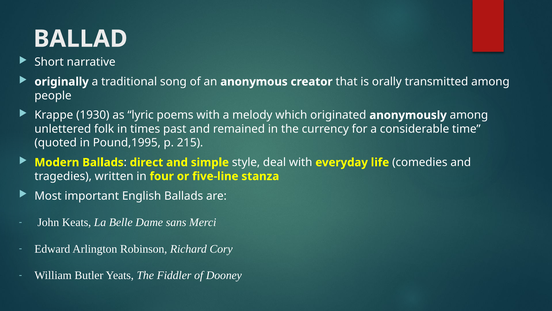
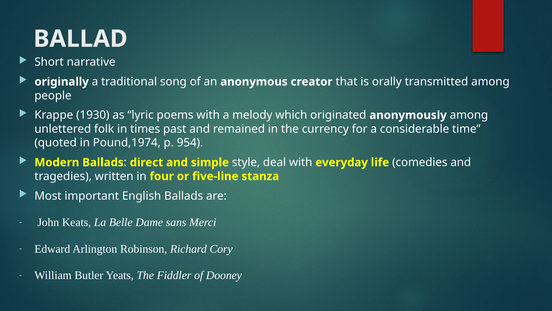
Pound,1995: Pound,1995 -> Pound,1974
215: 215 -> 954
